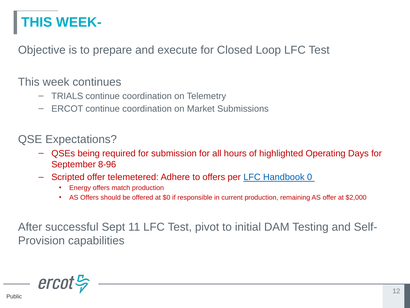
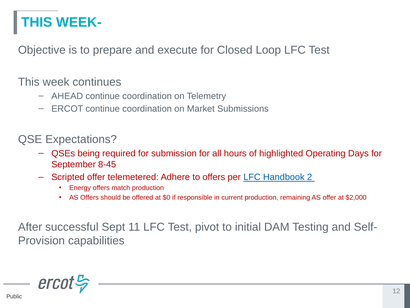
TRIALS: TRIALS -> AHEAD
8-96: 8-96 -> 8-45
0: 0 -> 2
